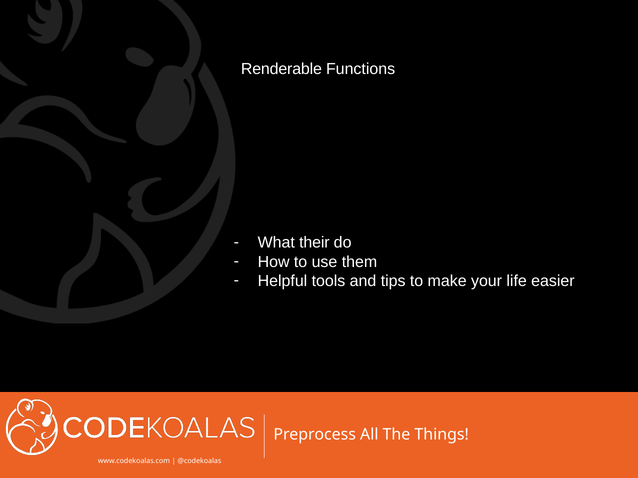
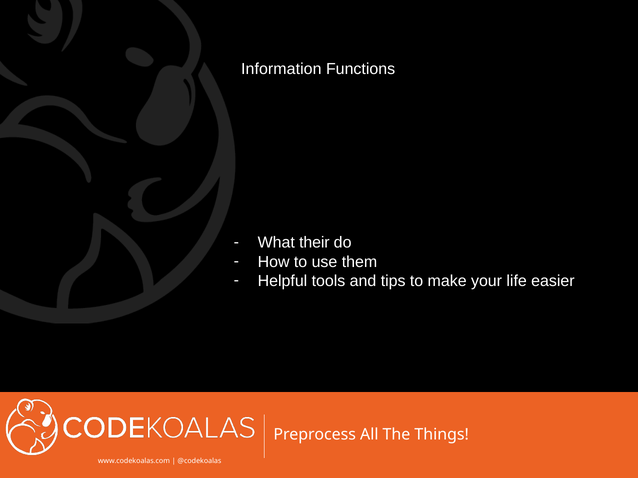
Renderable: Renderable -> Information
